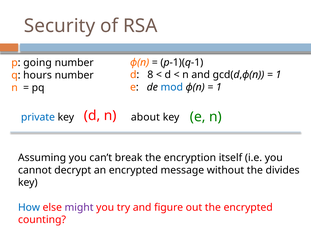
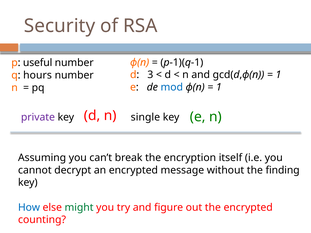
going: going -> useful
8: 8 -> 3
private colour: blue -> purple
about: about -> single
divides: divides -> finding
might colour: purple -> green
